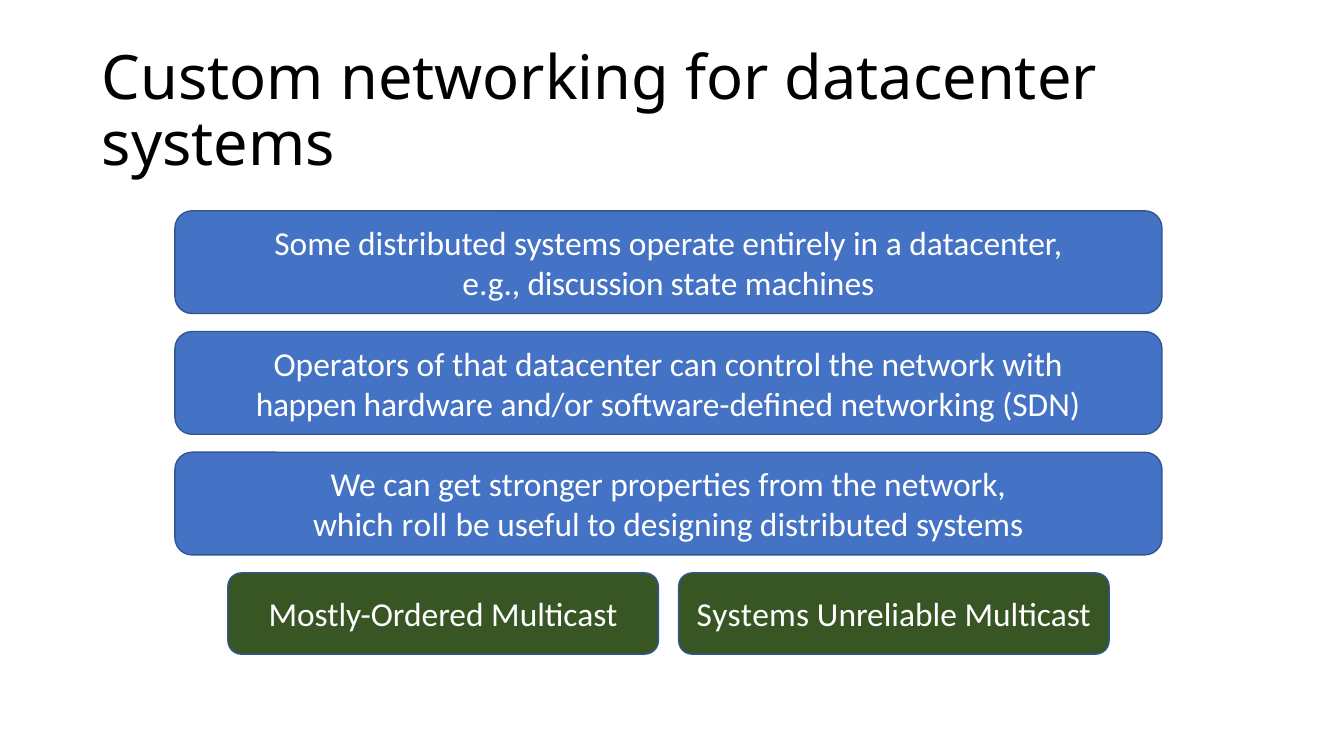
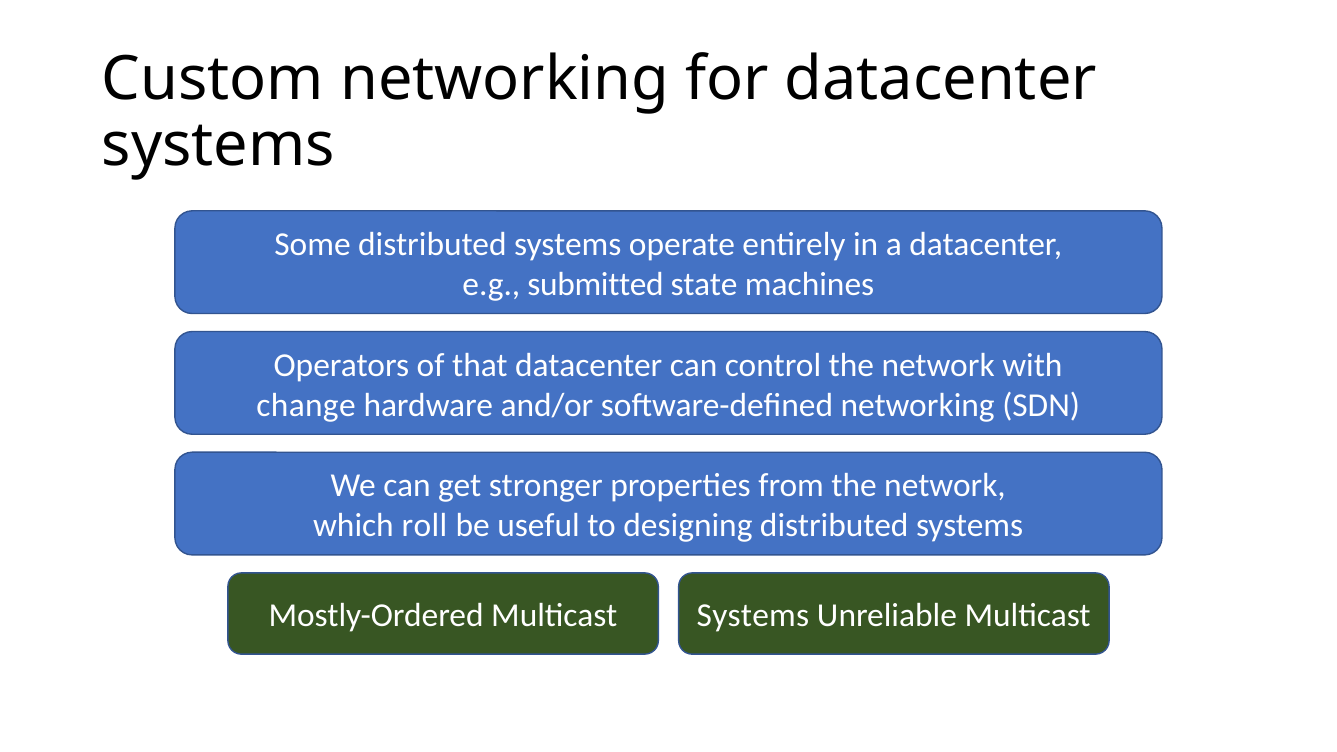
discussion: discussion -> submitted
happen: happen -> change
